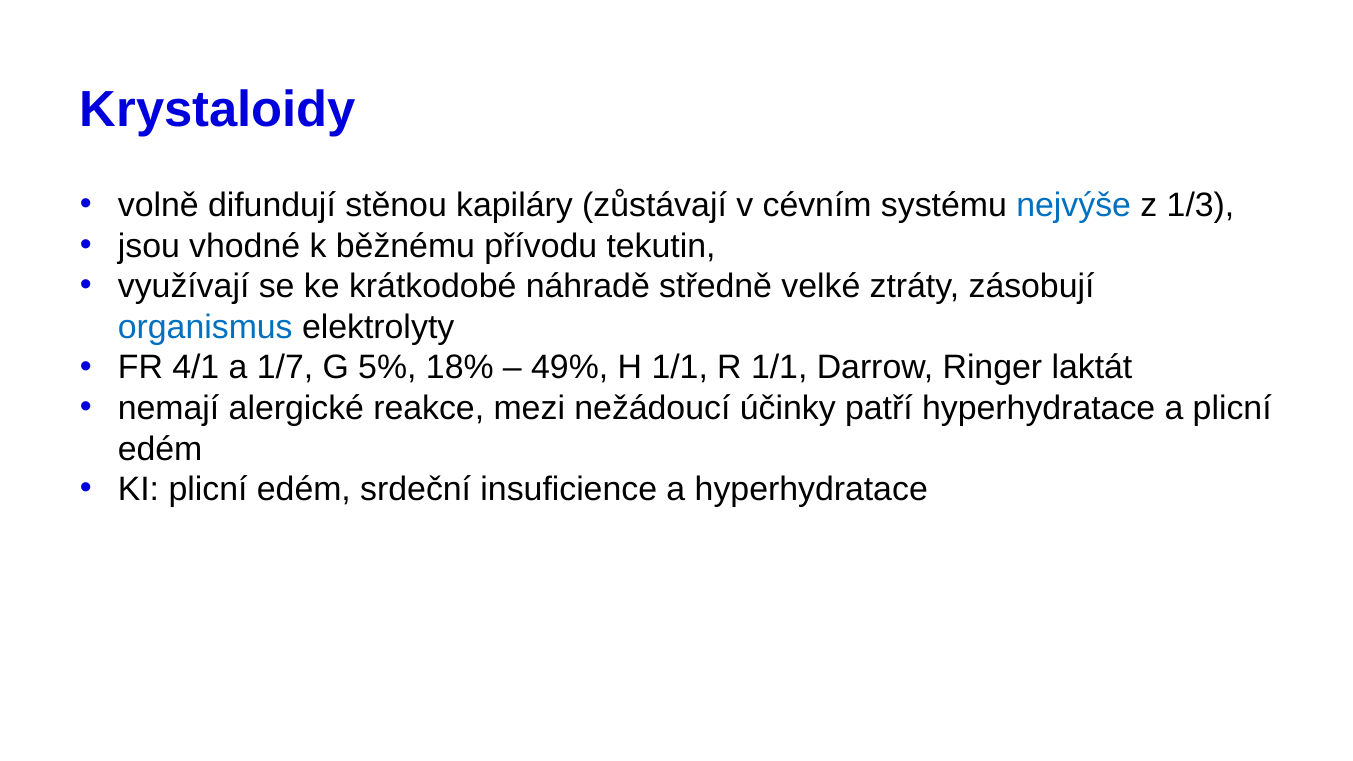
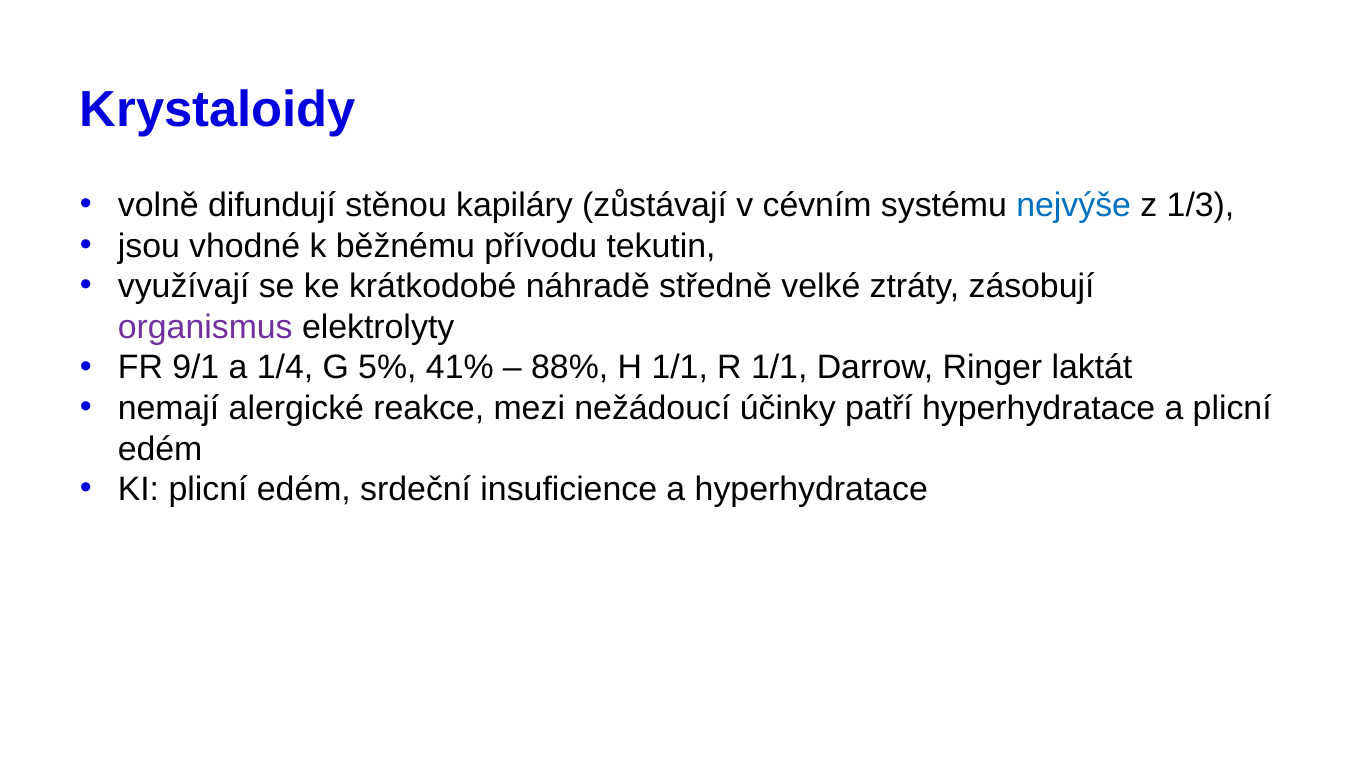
organismus colour: blue -> purple
4/1: 4/1 -> 9/1
1/7: 1/7 -> 1/4
18%: 18% -> 41%
49%: 49% -> 88%
